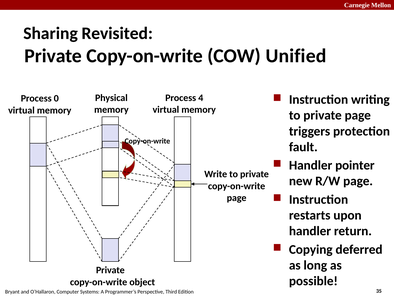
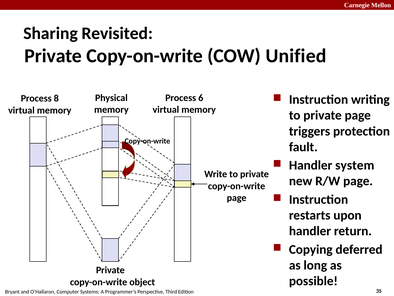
4: 4 -> 6
0: 0 -> 8
pointer: pointer -> system
